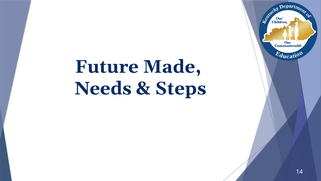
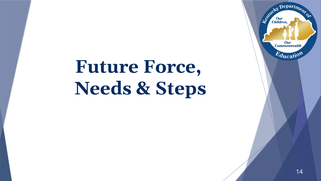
Made: Made -> Force
